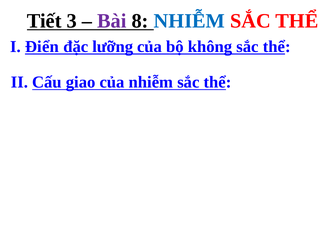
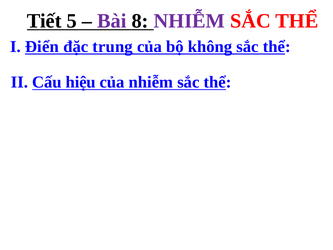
3: 3 -> 5
NHIỄM at (189, 21) colour: blue -> purple
lưỡng: lưỡng -> trung
giao: giao -> hiệu
